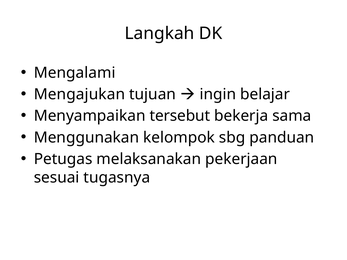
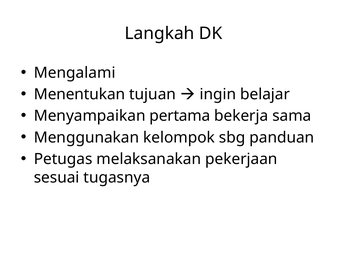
Mengajukan: Mengajukan -> Menentukan
tersebut: tersebut -> pertama
